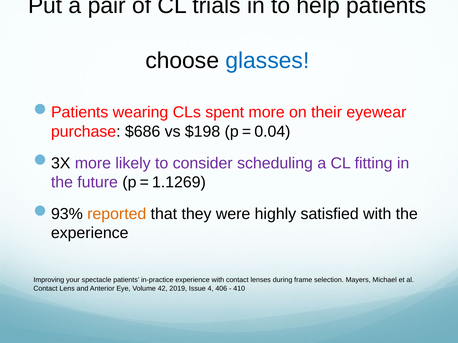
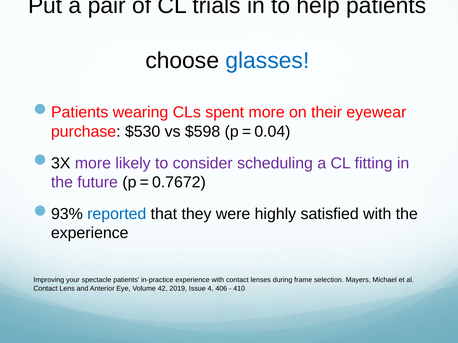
$686: $686 -> $530
$198: $198 -> $598
1.1269: 1.1269 -> 0.7672
reported colour: orange -> blue
